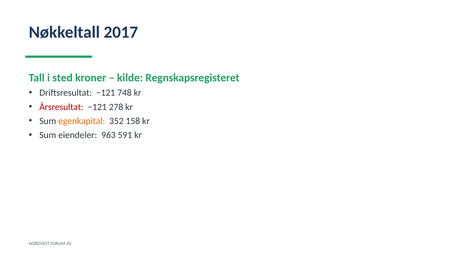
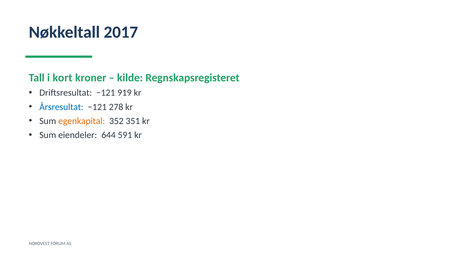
sted: sted -> kort
748: 748 -> 919
Årsresultat colour: red -> blue
158: 158 -> 351
963: 963 -> 644
